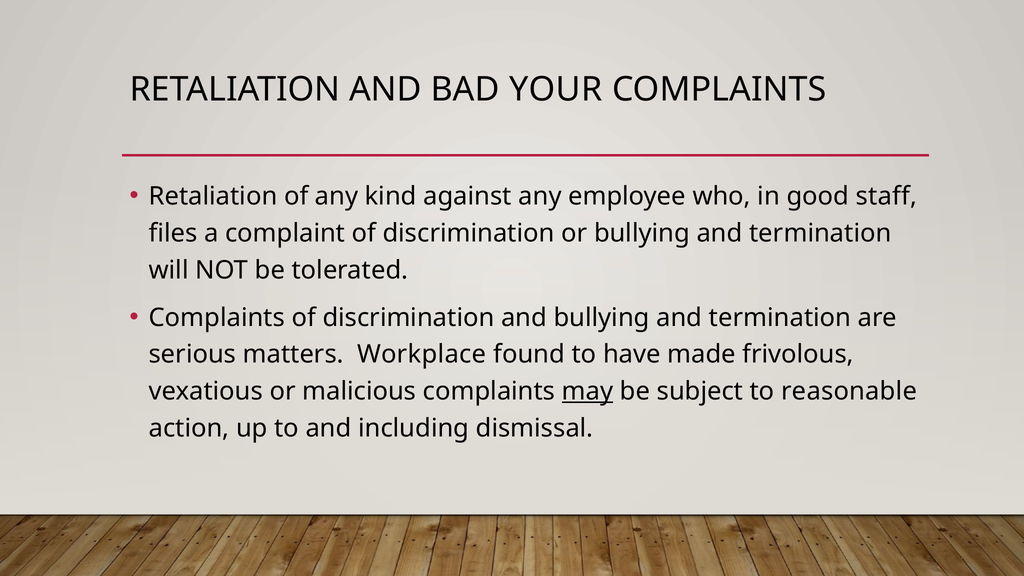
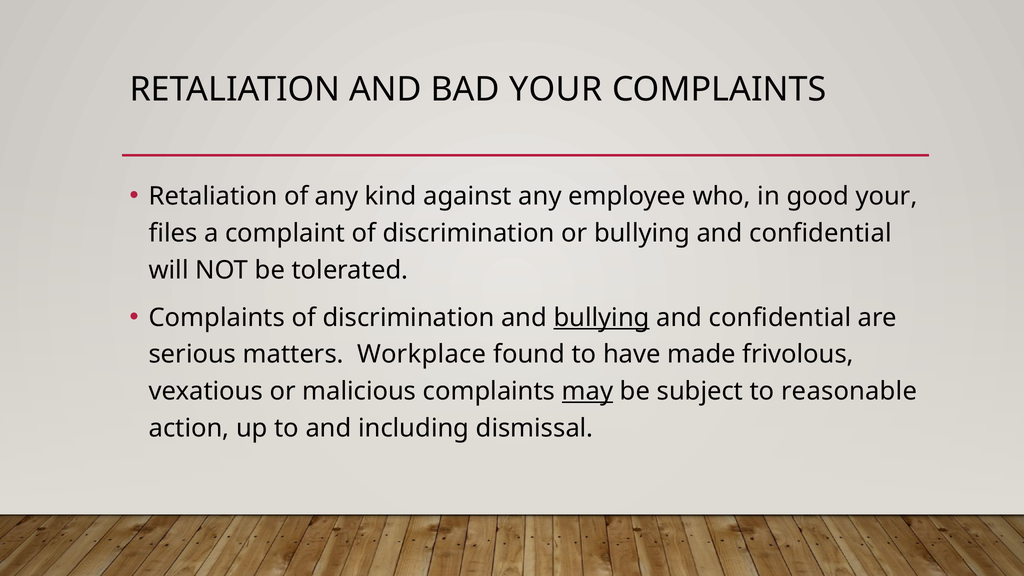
good staff: staff -> your
or bullying and termination: termination -> confidential
bullying at (602, 318) underline: none -> present
termination at (780, 318): termination -> confidential
